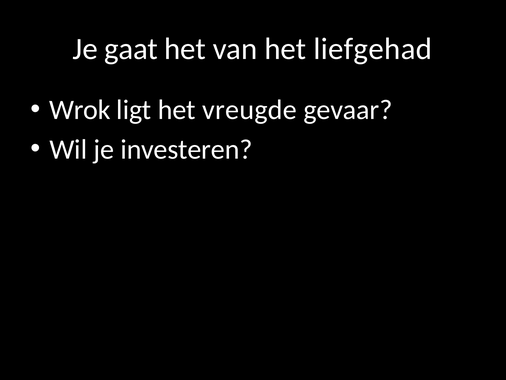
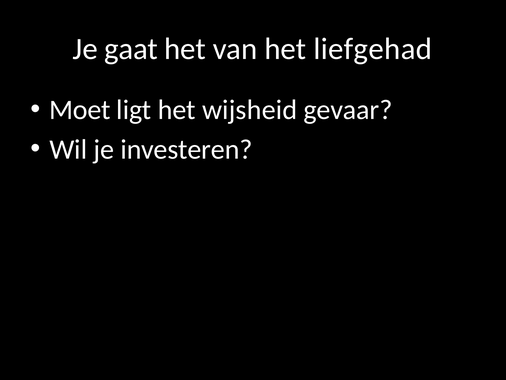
Wrok: Wrok -> Moet
vreugde: vreugde -> wijsheid
